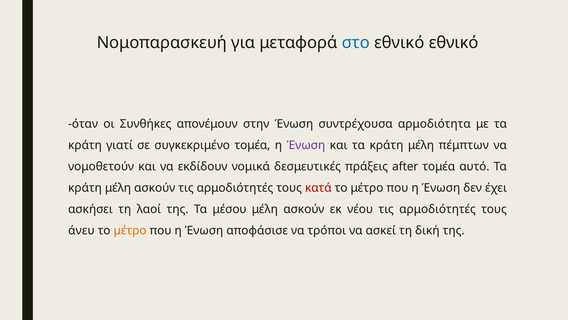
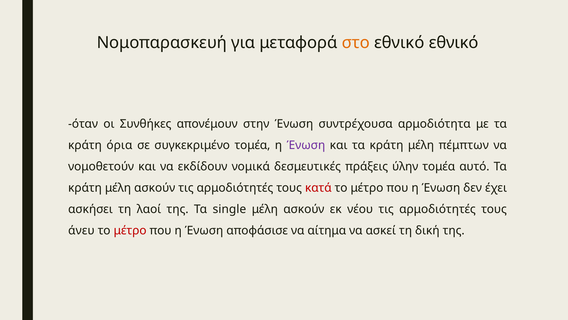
στο colour: blue -> orange
γιατί: γιατί -> όρια
after: after -> ύλην
μέσου: μέσου -> single
μέτρο at (130, 230) colour: orange -> red
τρόποι: τρόποι -> αίτημα
